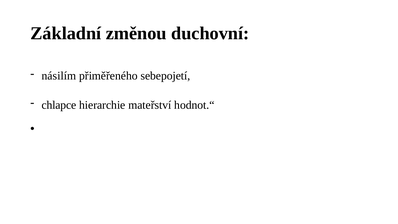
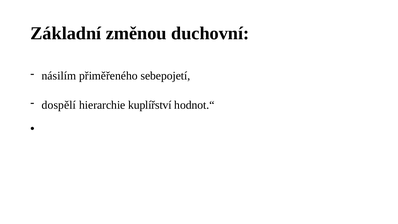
chlapce: chlapce -> dospělí
mateřství: mateřství -> kuplířství
